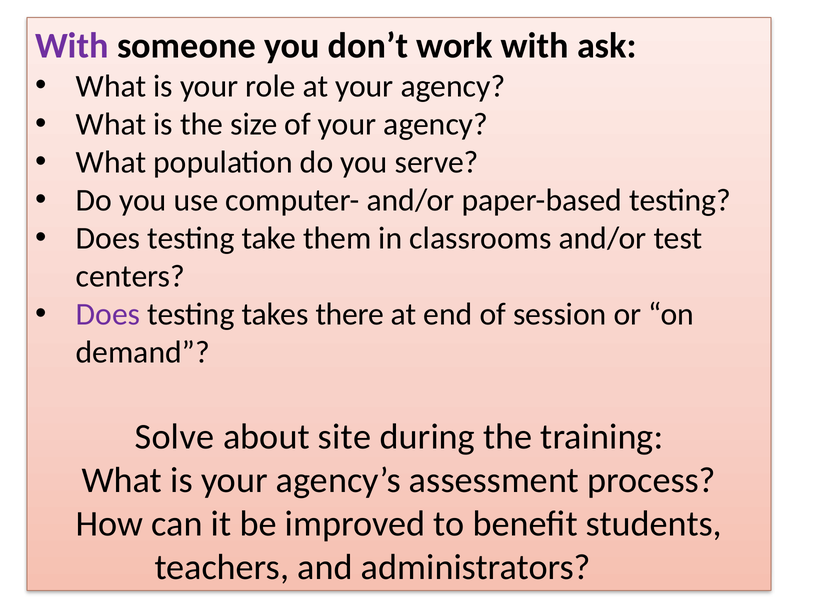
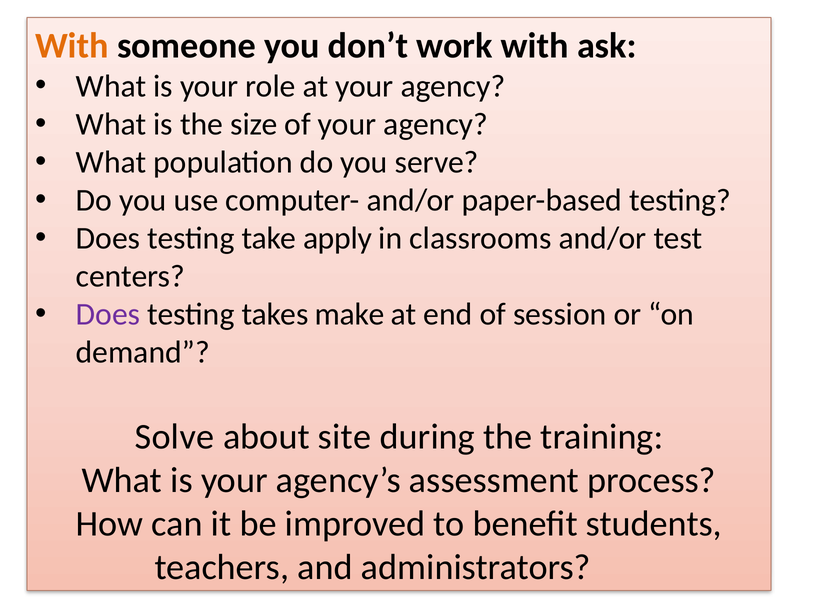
With at (72, 46) colour: purple -> orange
them: them -> apply
there: there -> make
